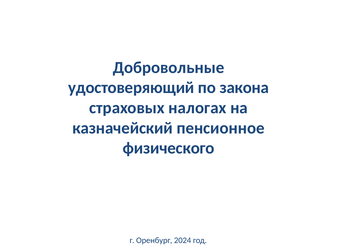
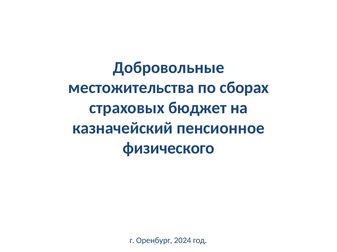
удостоверяющий: удостоверяющий -> местожительства
закона: закона -> сборах
налогах: налогах -> бюджет
